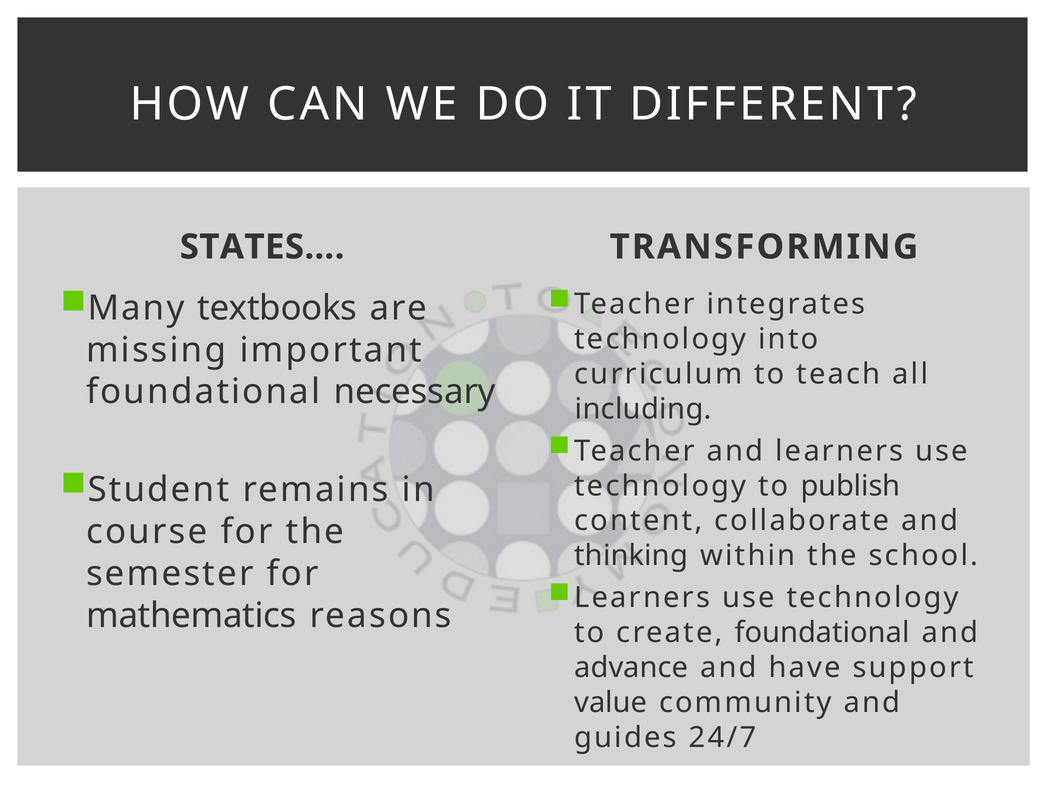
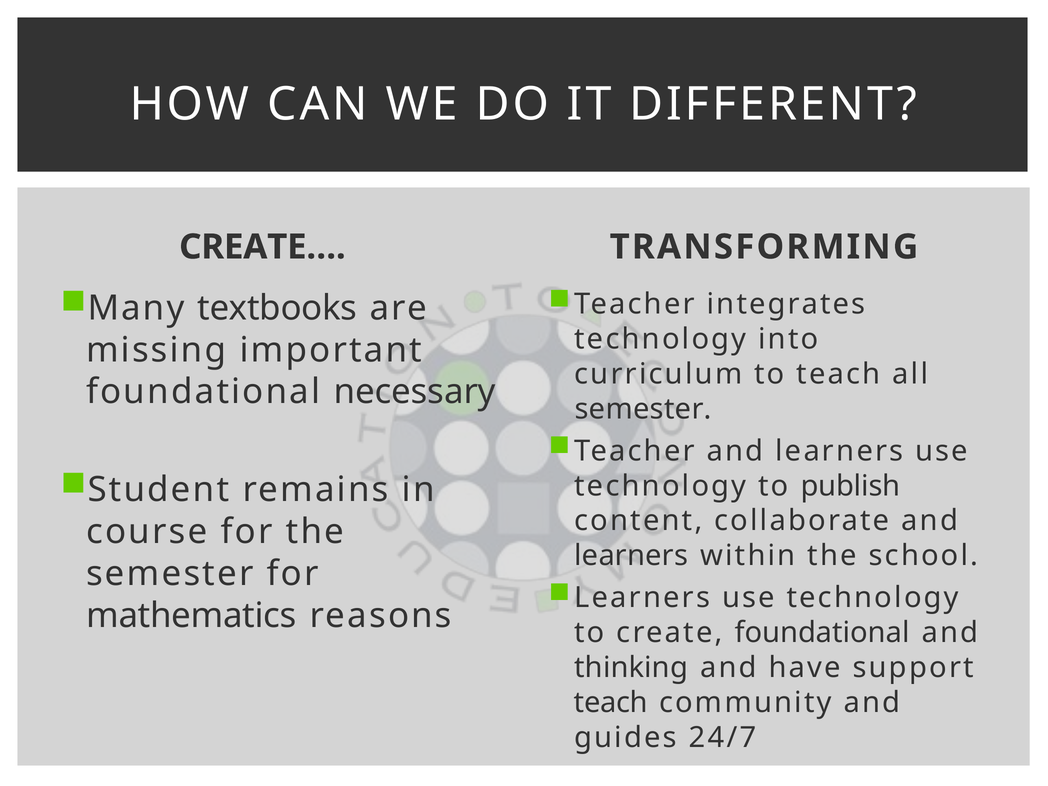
STATES…: STATES… -> CREATE…
including at (643, 409): including -> semester
thinking at (631, 556): thinking -> learners
advance: advance -> thinking
value at (611, 703): value -> teach
